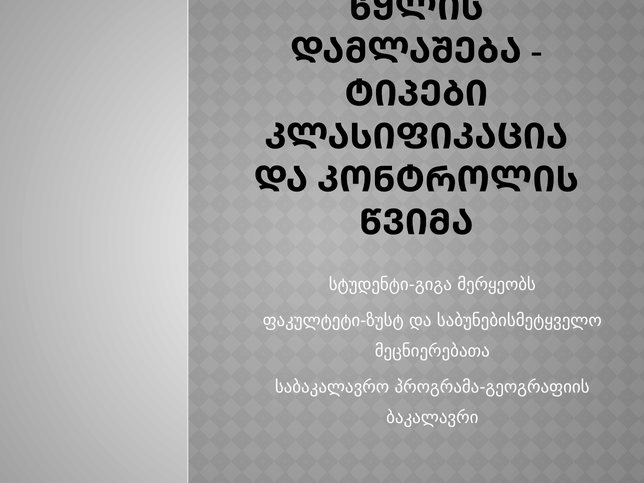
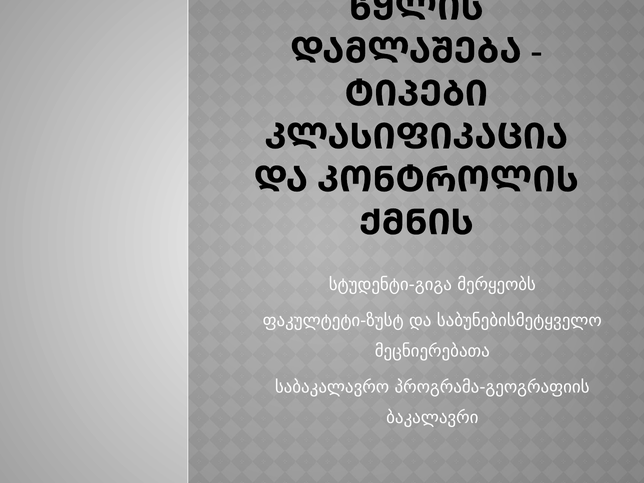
ᲬᲕᲘᲛᲐ: ᲬᲕᲘᲛᲐ -> ᲥᲛᲜᲘᲡ
